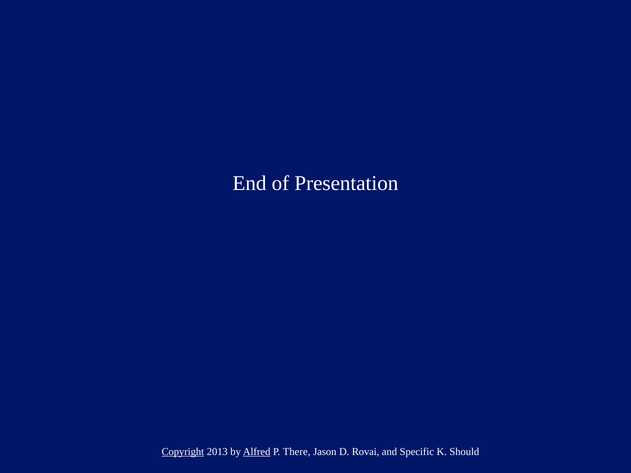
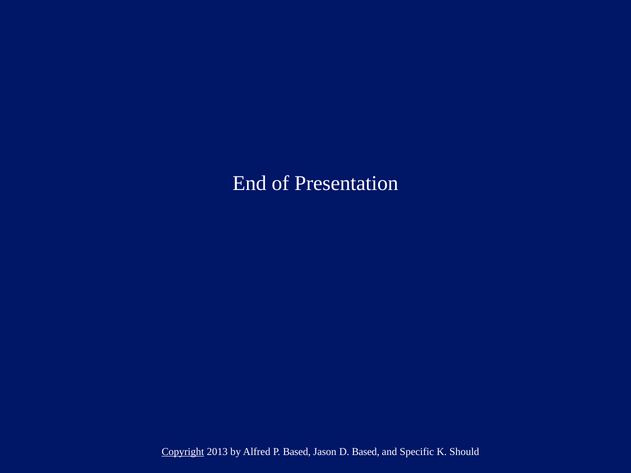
Alfred underline: present -> none
P There: There -> Based
D Rovai: Rovai -> Based
